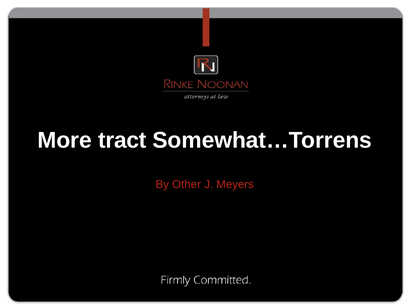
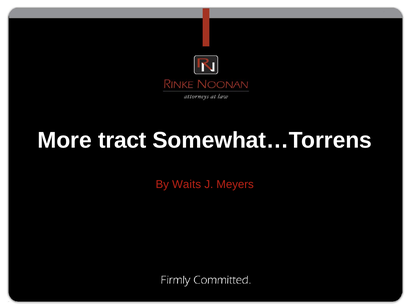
Other: Other -> Waits
